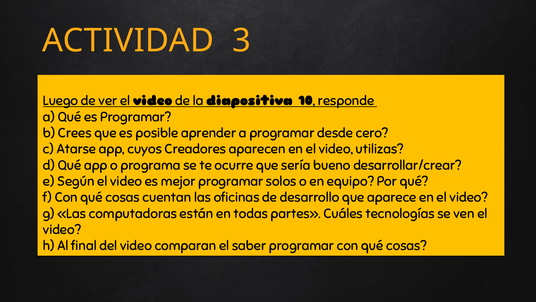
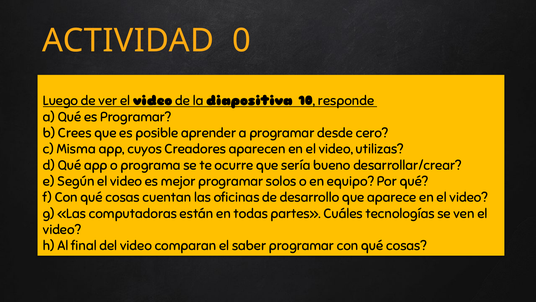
3: 3 -> 0
Atarse: Atarse -> Misma
